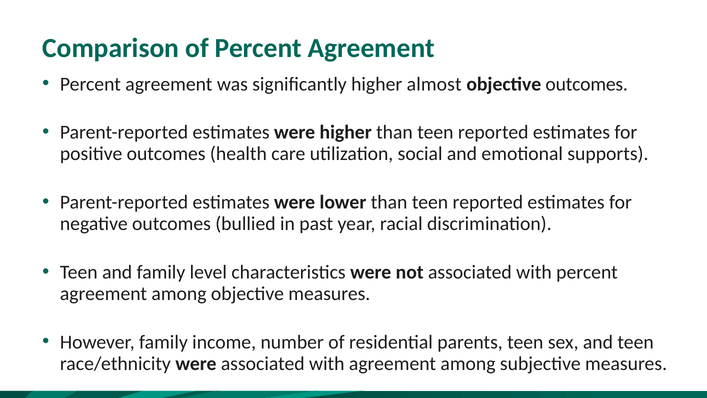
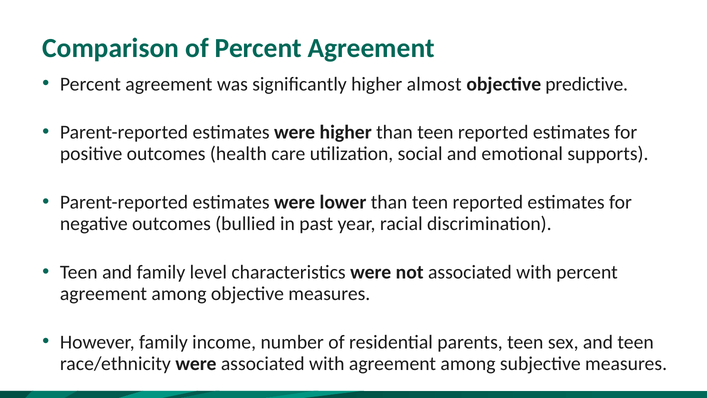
objective outcomes: outcomes -> predictive
